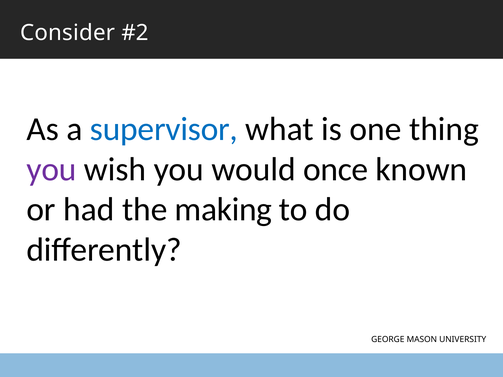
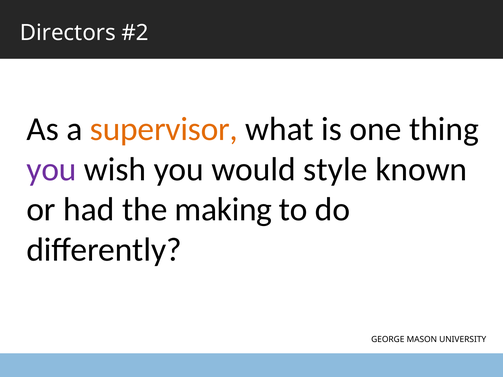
Consider: Consider -> Directors
supervisor colour: blue -> orange
once: once -> style
